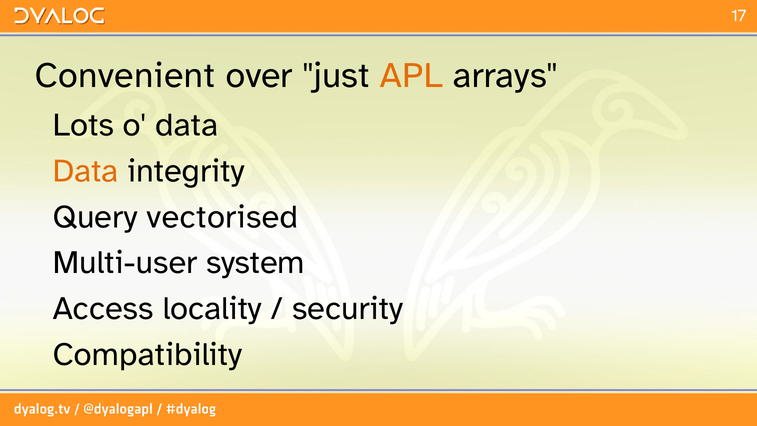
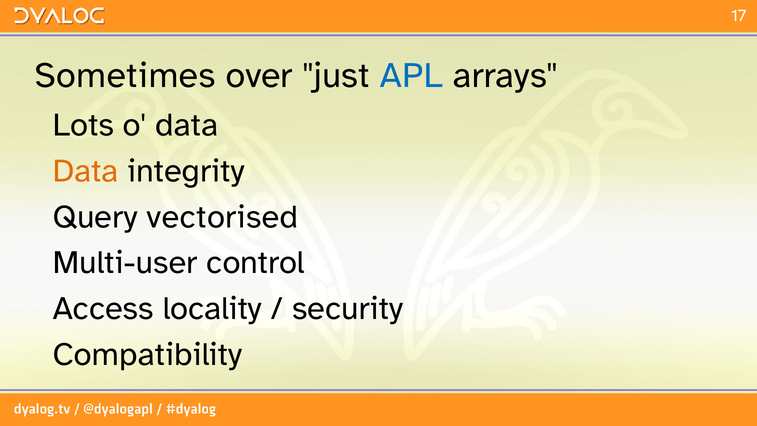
Convenient: Convenient -> Sometimes
APL colour: orange -> blue
system: system -> control
